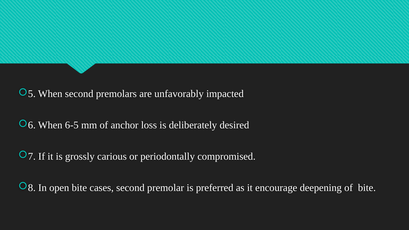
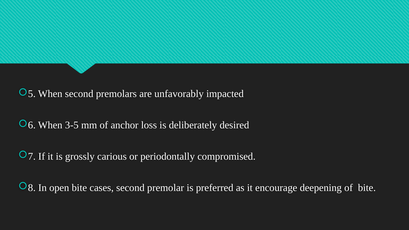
6-5: 6-5 -> 3-5
